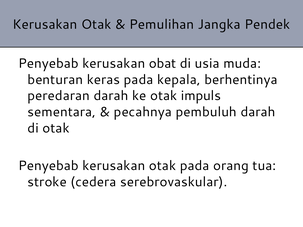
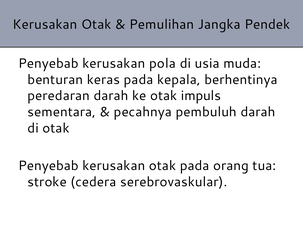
obat: obat -> pola
